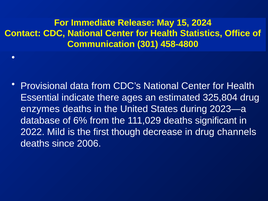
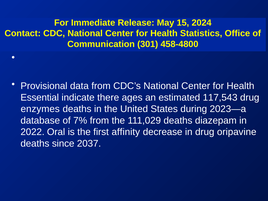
325,804: 325,804 -> 117,543
6%: 6% -> 7%
significant: significant -> diazepam
Mild: Mild -> Oral
though: though -> affinity
channels: channels -> oripavine
2006: 2006 -> 2037
